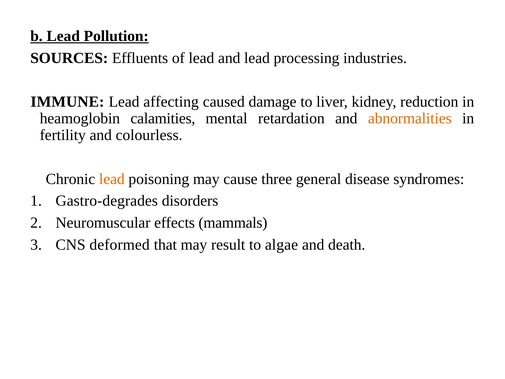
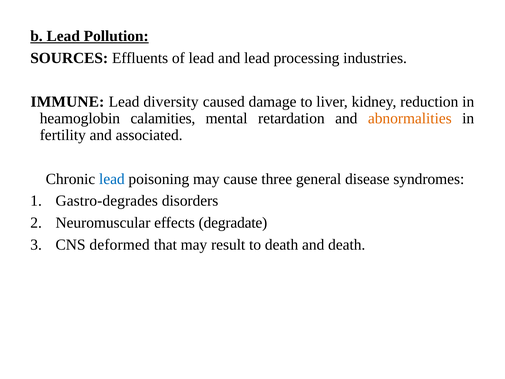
affecting: affecting -> diversity
colourless: colourless -> associated
lead at (112, 179) colour: orange -> blue
mammals: mammals -> degradate
to algae: algae -> death
